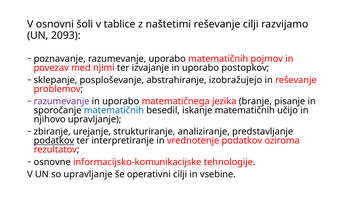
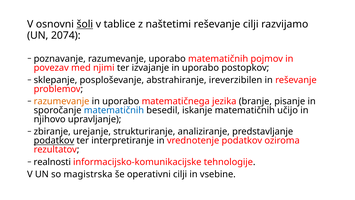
šoli underline: none -> present
2093: 2093 -> 2074
izobražujejo: izobražujejo -> ireverzibilen
razumevanje at (62, 101) colour: purple -> orange
osnovne: osnovne -> realnosti
so upravljanje: upravljanje -> magistrska
